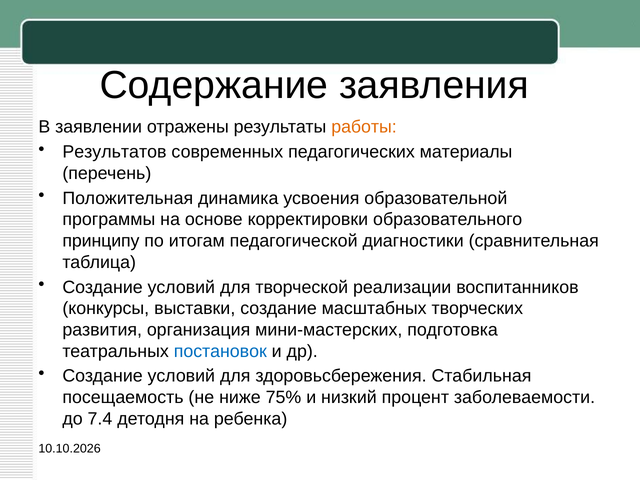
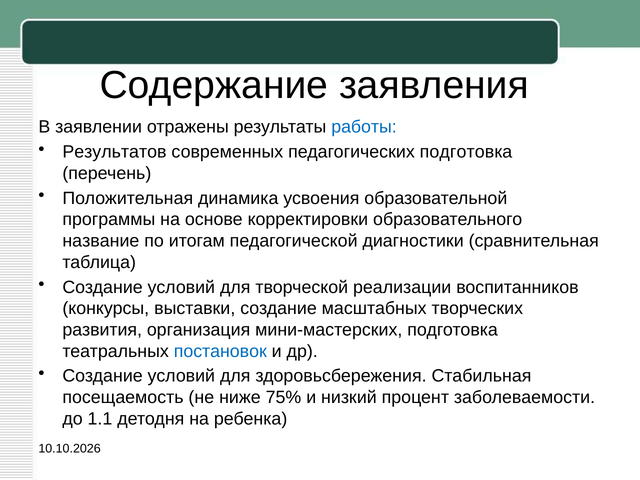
работы colour: orange -> blue
педагогических материалы: материалы -> подготовка
принципу: принципу -> название
7.4: 7.4 -> 1.1
